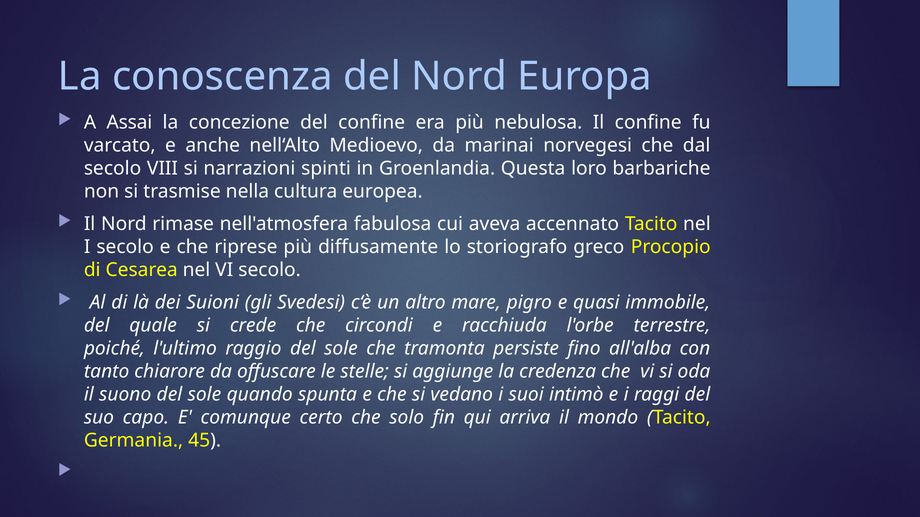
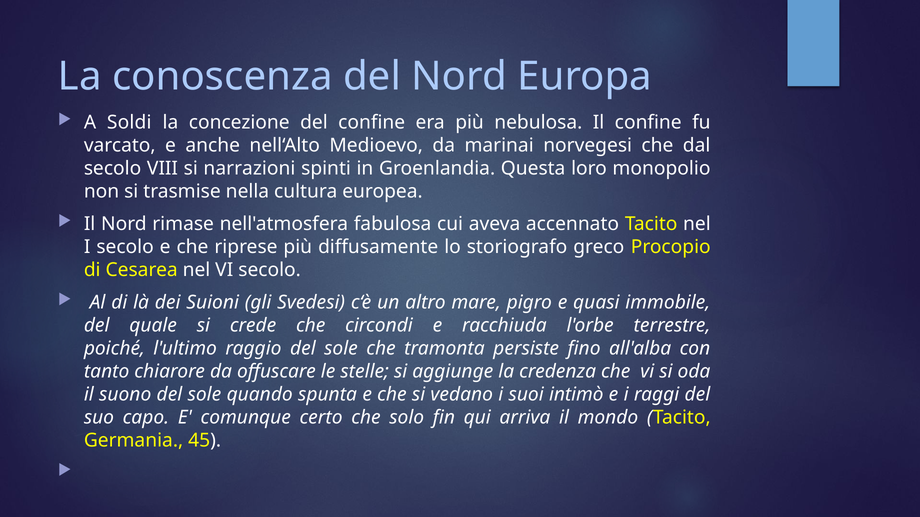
Assai: Assai -> Soldi
barbariche: barbariche -> monopolio
